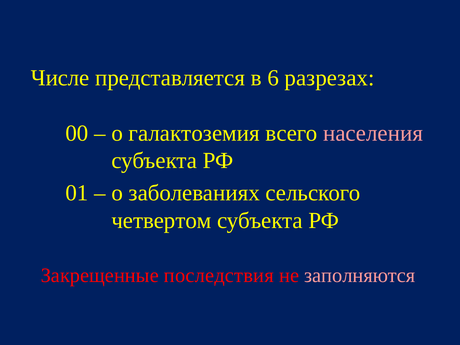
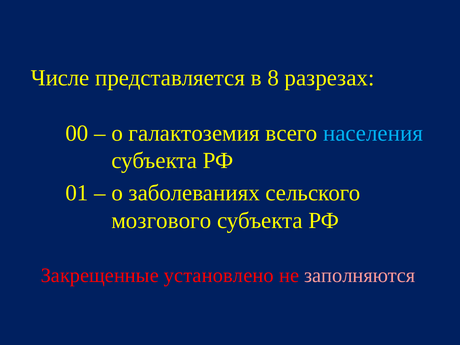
6: 6 -> 8
населения colour: pink -> light blue
четвертом: четвертом -> мозгового
последствия: последствия -> установлено
